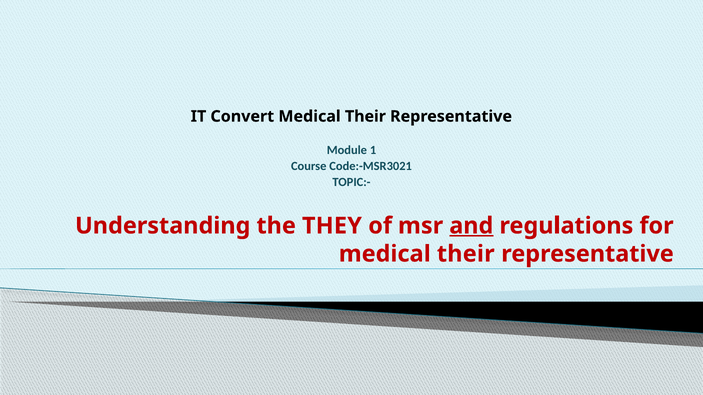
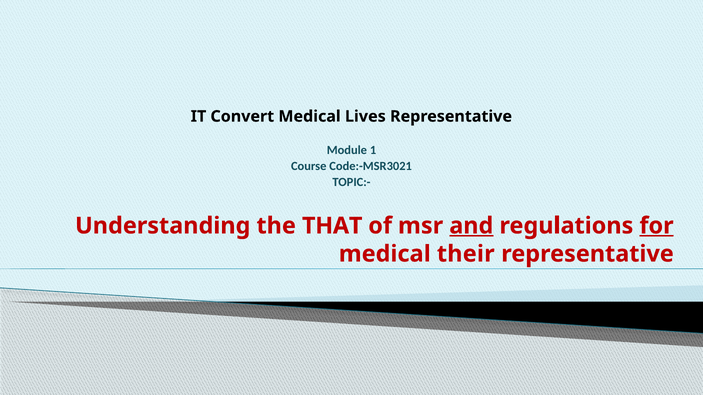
Their at (365, 117): Their -> Lives
THEY: THEY -> THAT
for underline: none -> present
